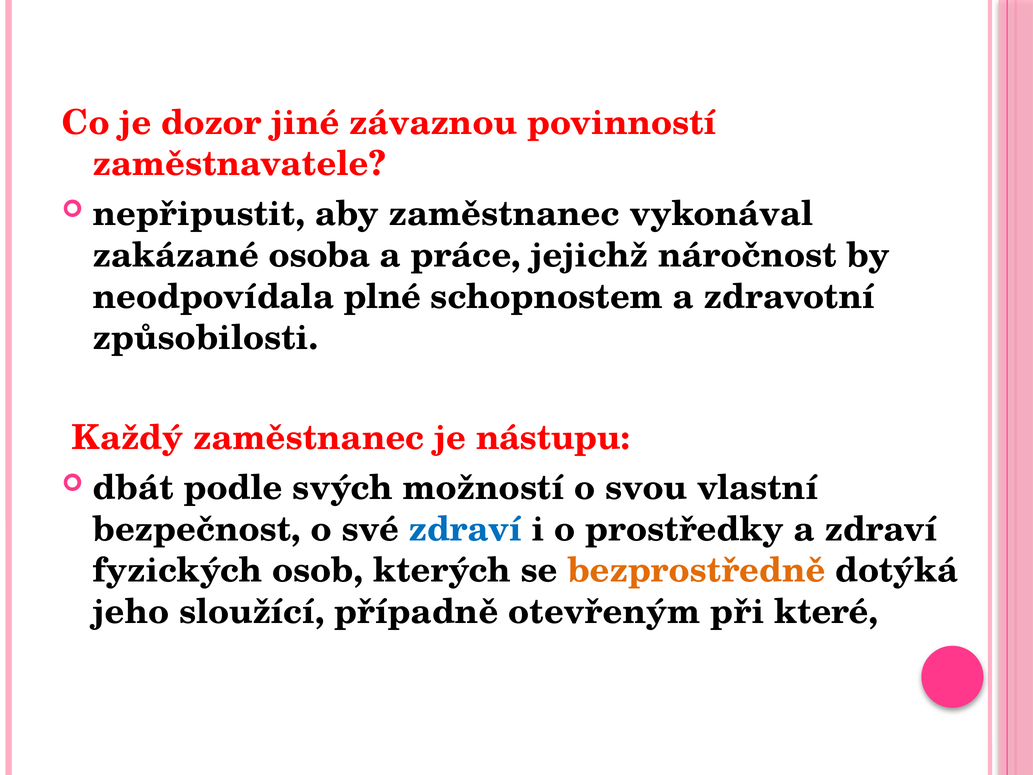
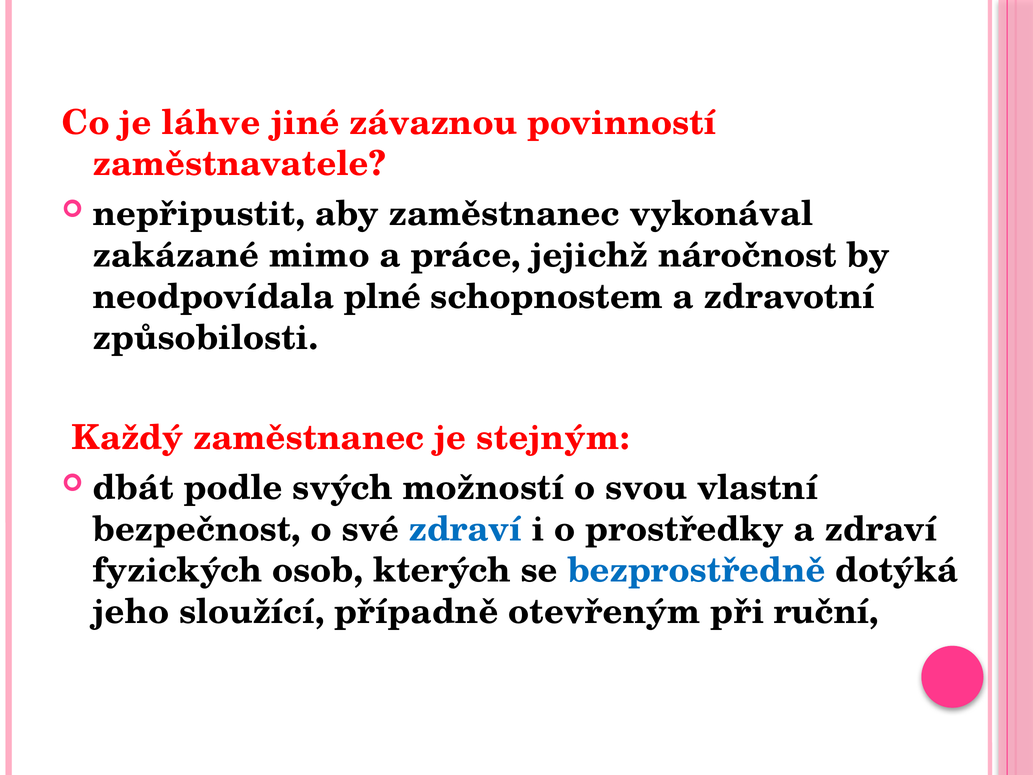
dozor: dozor -> láhve
osoba: osoba -> mimo
nástupu: nástupu -> stejným
bezprostředně colour: orange -> blue
které: které -> ruční
